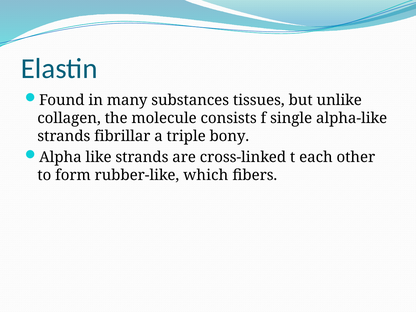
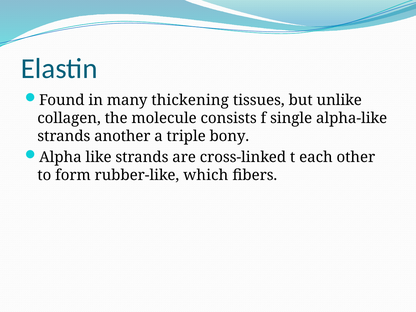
substances: substances -> thickening
fibrillar: fibrillar -> another
